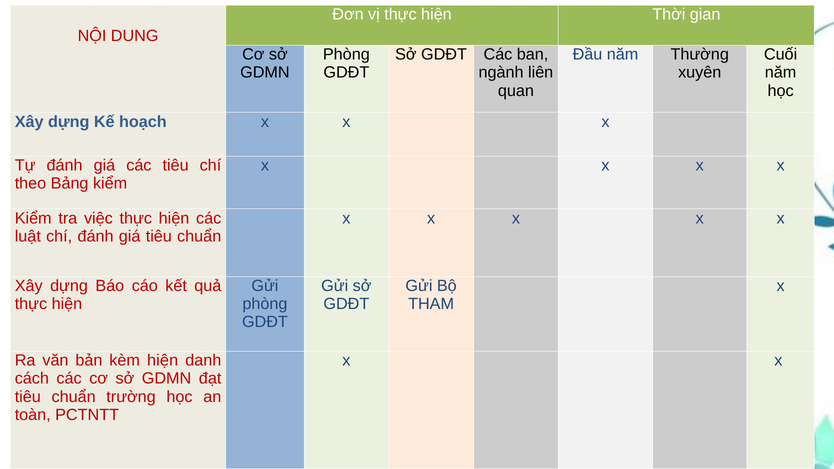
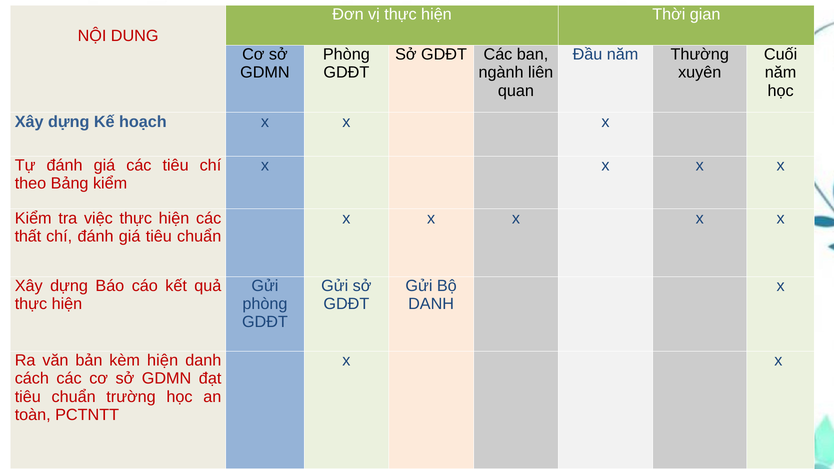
luật: luật -> thất
THAM at (431, 304): THAM -> DANH
